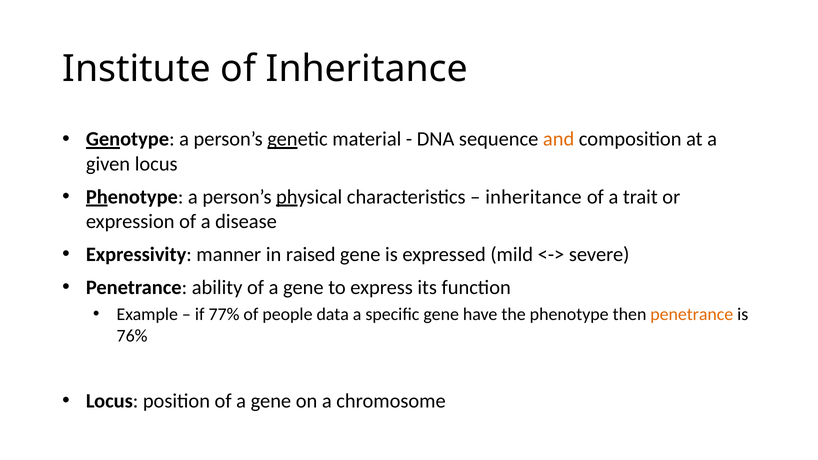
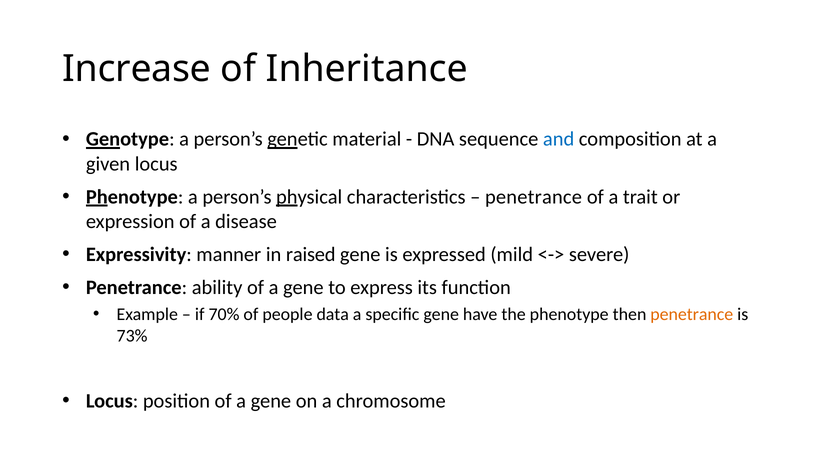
Institute: Institute -> Increase
and colour: orange -> blue
inheritance at (533, 197): inheritance -> penetrance
77%: 77% -> 70%
76%: 76% -> 73%
